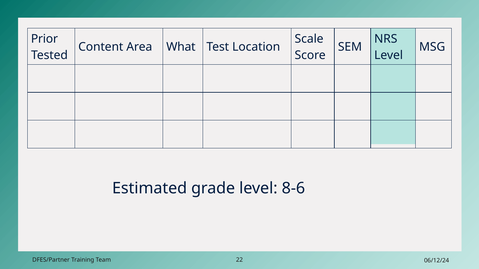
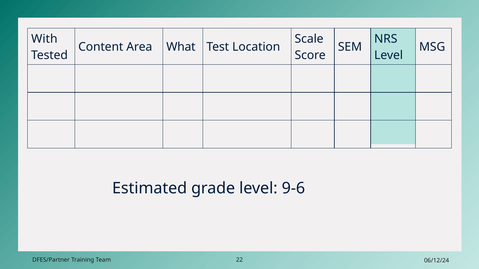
Prior: Prior -> With
8-6: 8-6 -> 9-6
